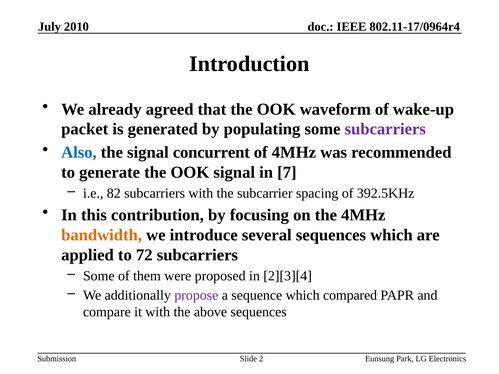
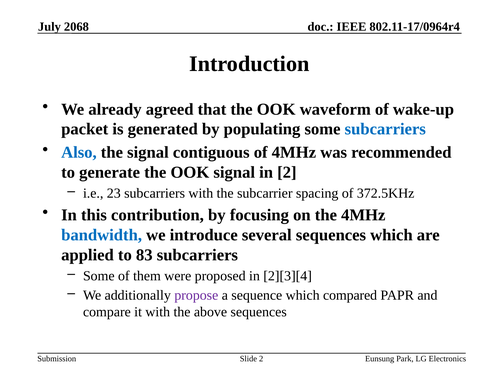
2010: 2010 -> 2068
subcarriers at (385, 129) colour: purple -> blue
concurrent: concurrent -> contiguous
in 7: 7 -> 2
82: 82 -> 23
392.5KHz: 392.5KHz -> 372.5KHz
bandwidth colour: orange -> blue
72: 72 -> 83
